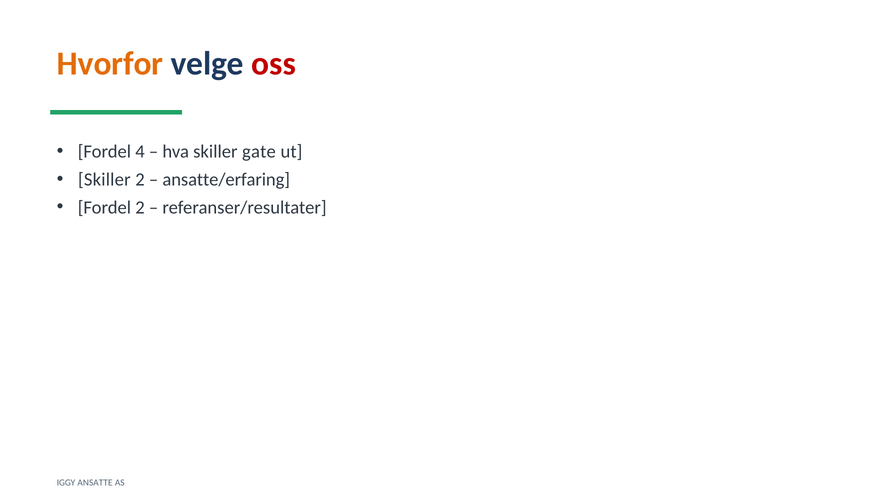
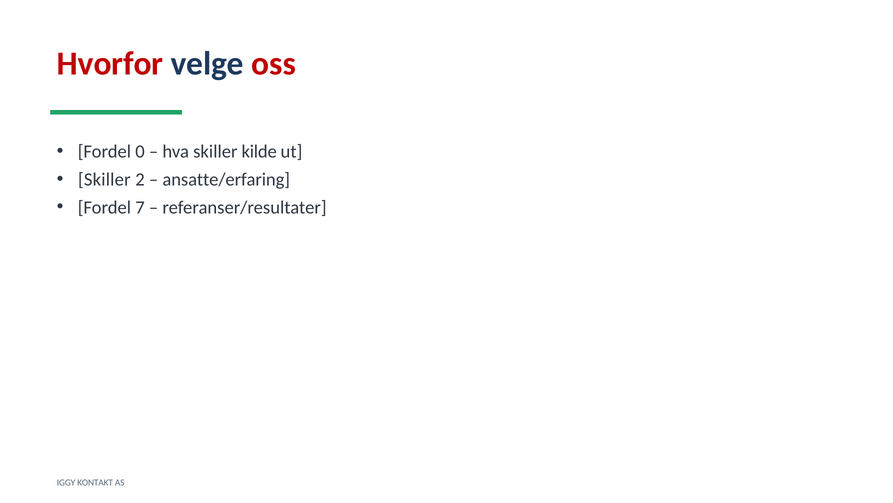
Hvorfor colour: orange -> red
4: 4 -> 0
gate: gate -> kilde
Fordel 2: 2 -> 7
ANSATTE: ANSATTE -> KONTAKT
